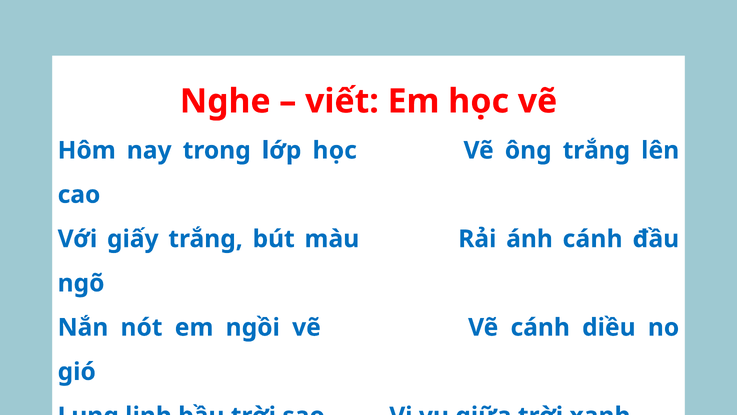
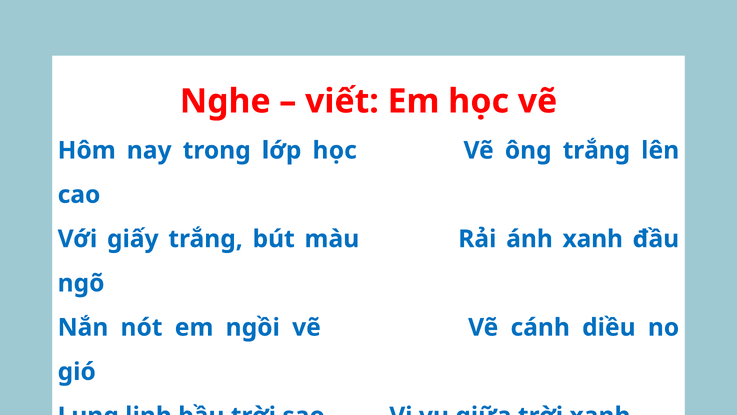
ánh cánh: cánh -> xanh
